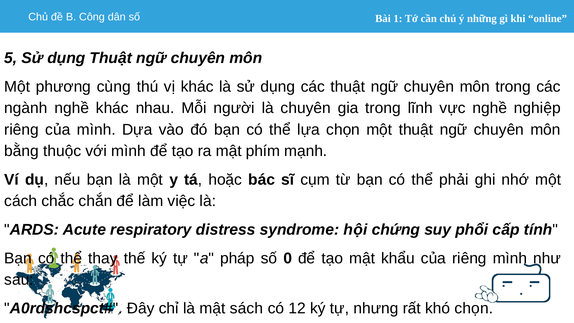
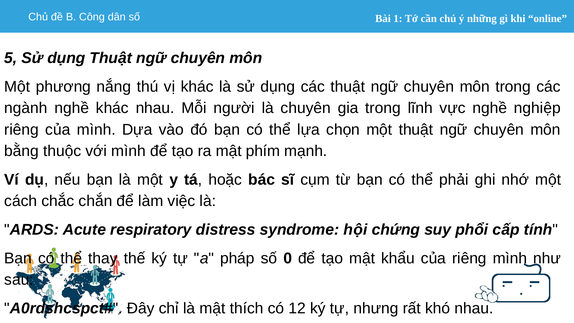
cùng: cùng -> nắng
sách: sách -> thích
khó chọn: chọn -> nhau
